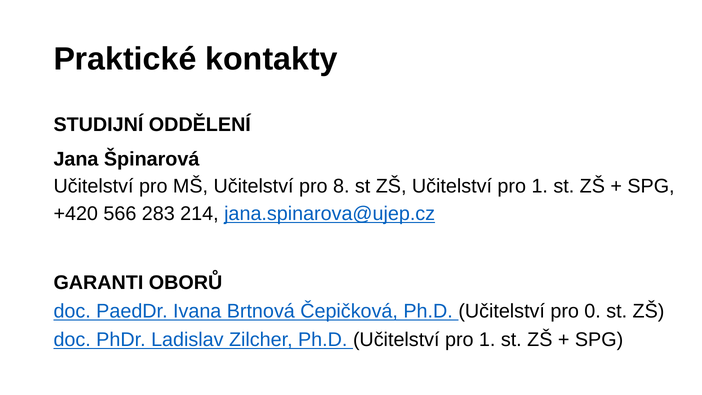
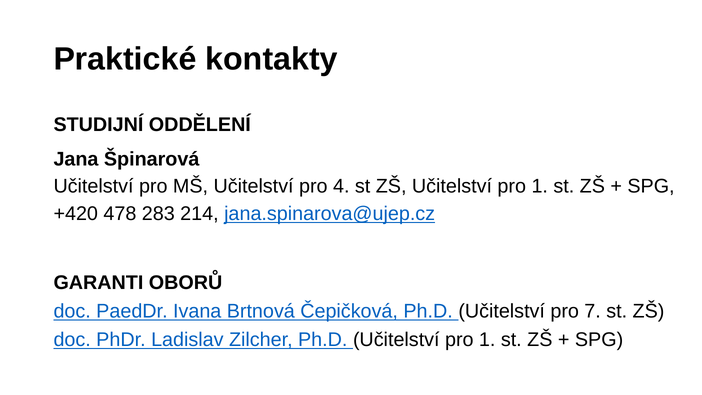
8: 8 -> 4
566: 566 -> 478
0: 0 -> 7
